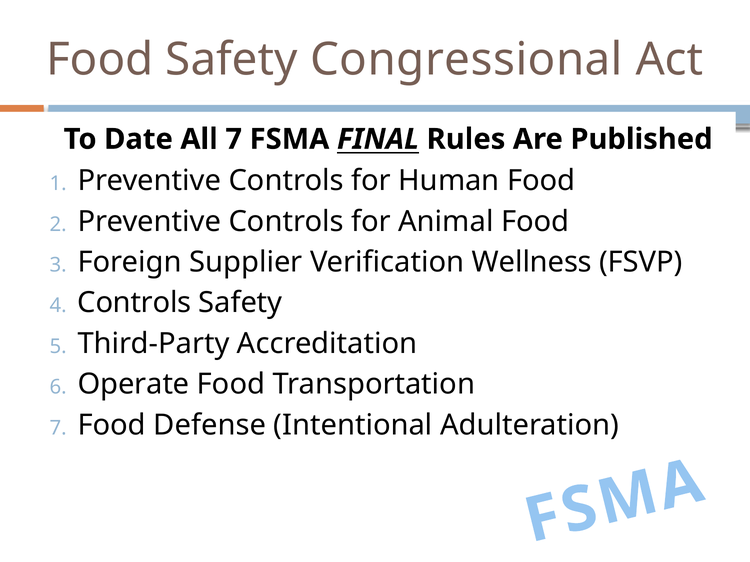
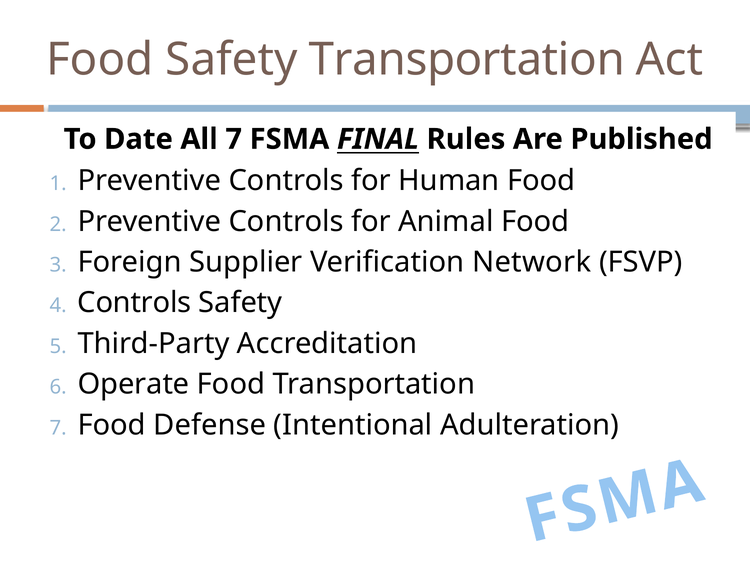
Safety Congressional: Congressional -> Transportation
Wellness: Wellness -> Network
